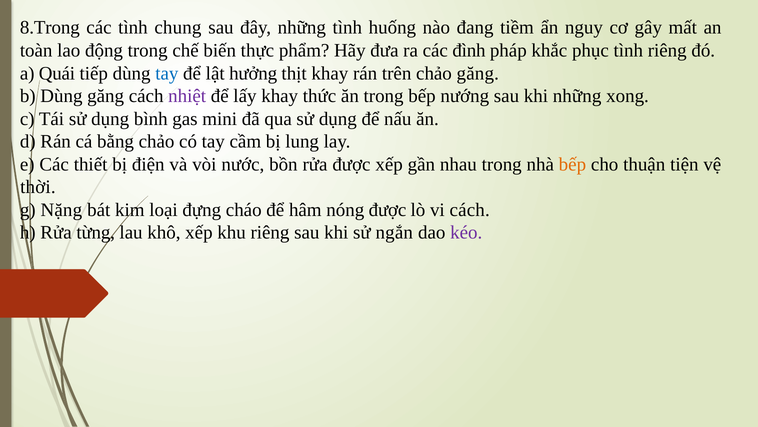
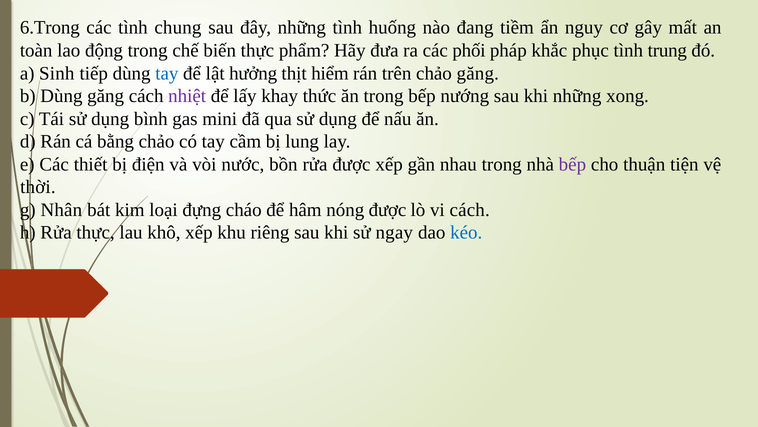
8.Trong: 8.Trong -> 6.Trong
đình: đình -> phối
tình riêng: riêng -> trung
Quái: Quái -> Sinh
thịt khay: khay -> hiểm
bếp at (572, 164) colour: orange -> purple
Nặng: Nặng -> Nhân
Rửa từng: từng -> thực
ngắn: ngắn -> ngay
kéo colour: purple -> blue
